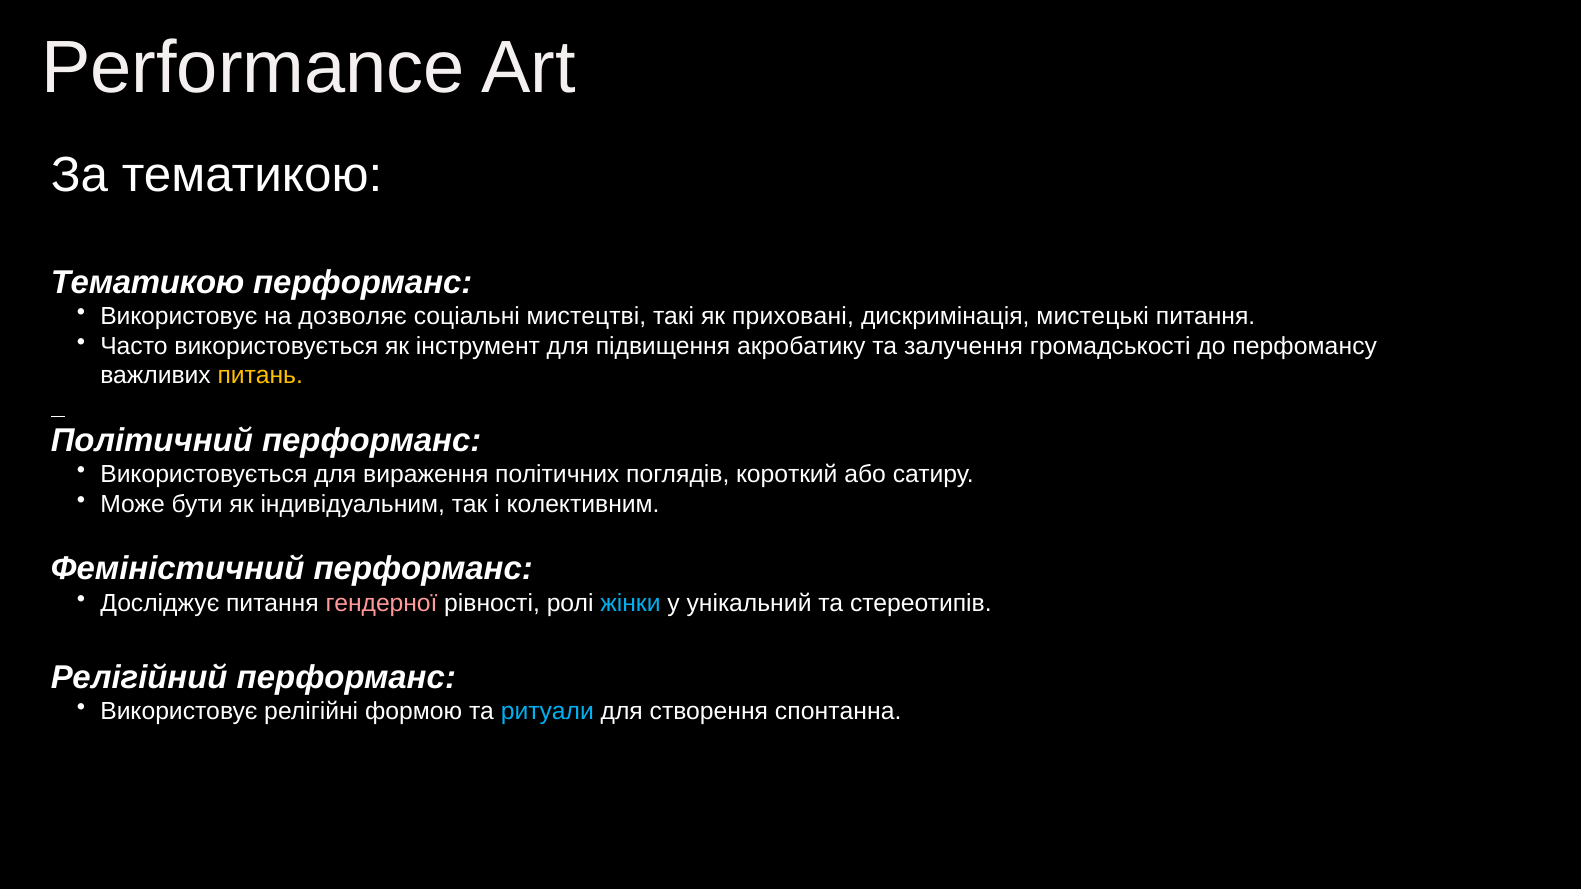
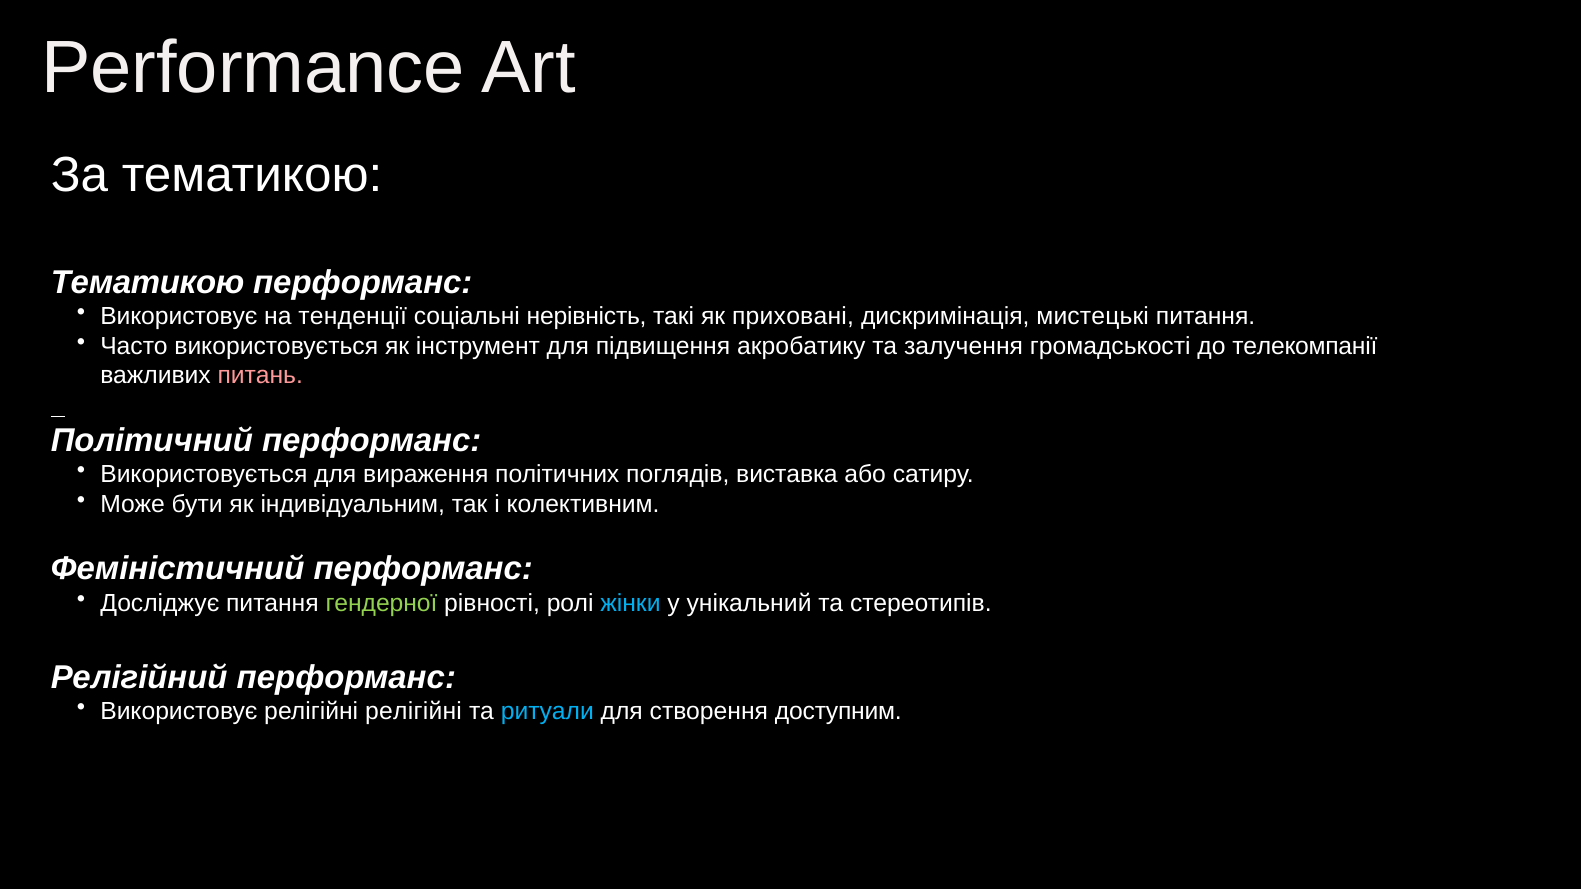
дозволяє: дозволяє -> тенденції
мистецтві: мистецтві -> нерівність
перфомансу: перфомансу -> телекомпанії
питань colour: yellow -> pink
короткий: короткий -> виставка
гендерної colour: pink -> light green
релігійні формою: формою -> релігійні
спонтанна: спонтанна -> доступним
